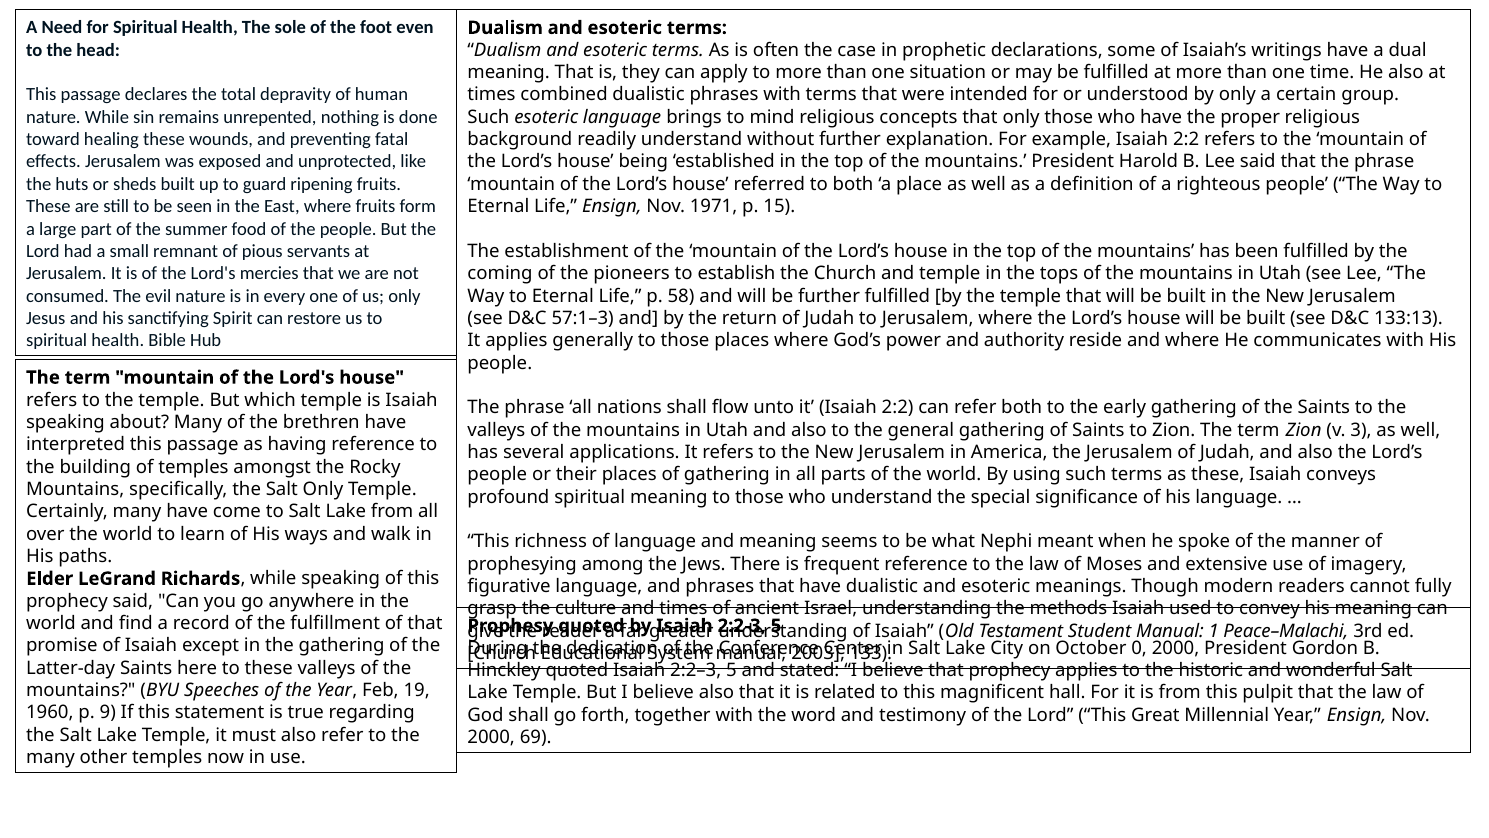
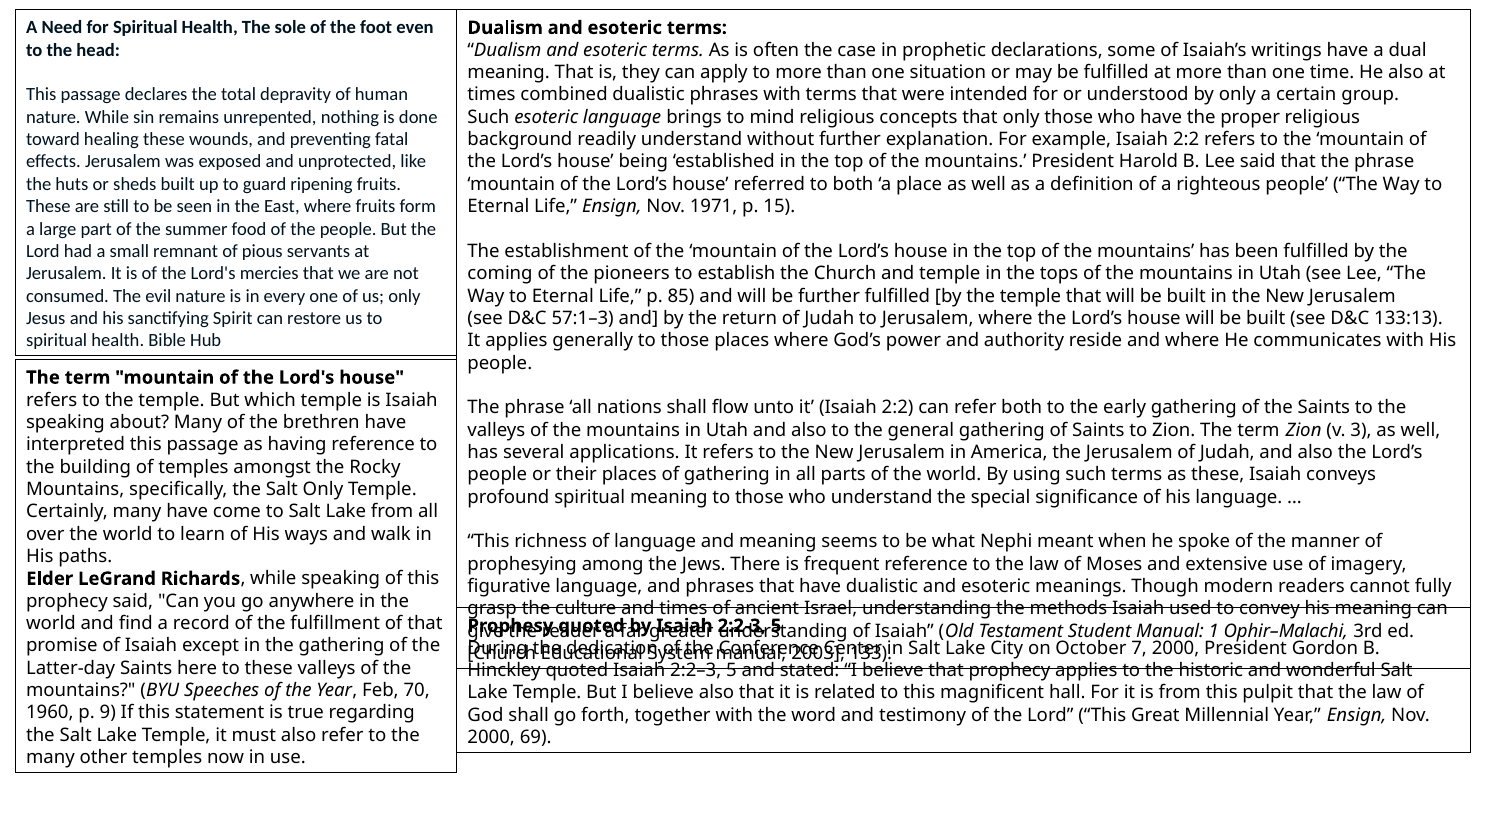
58: 58 -> 85
Peace–Malachi: Peace–Malachi -> Ophir–Malachi
0: 0 -> 7
19: 19 -> 70
